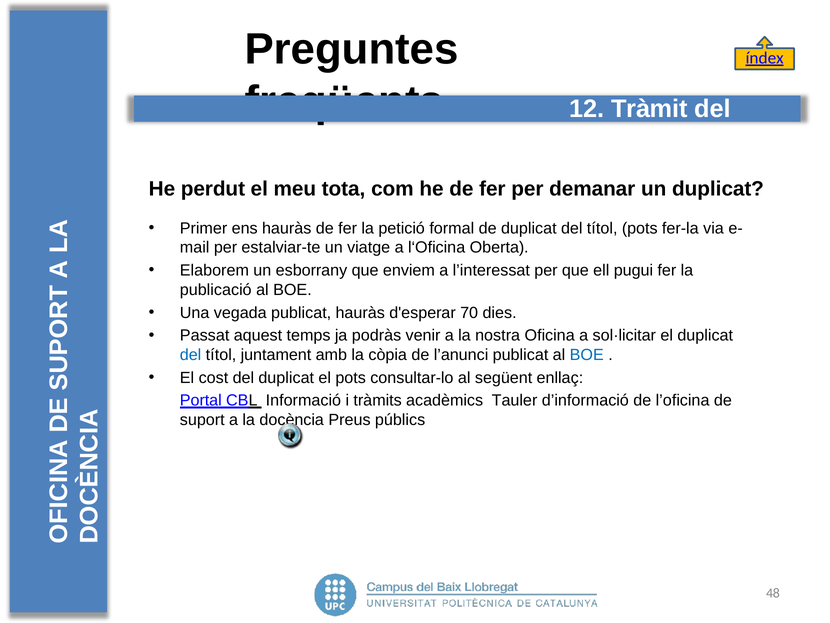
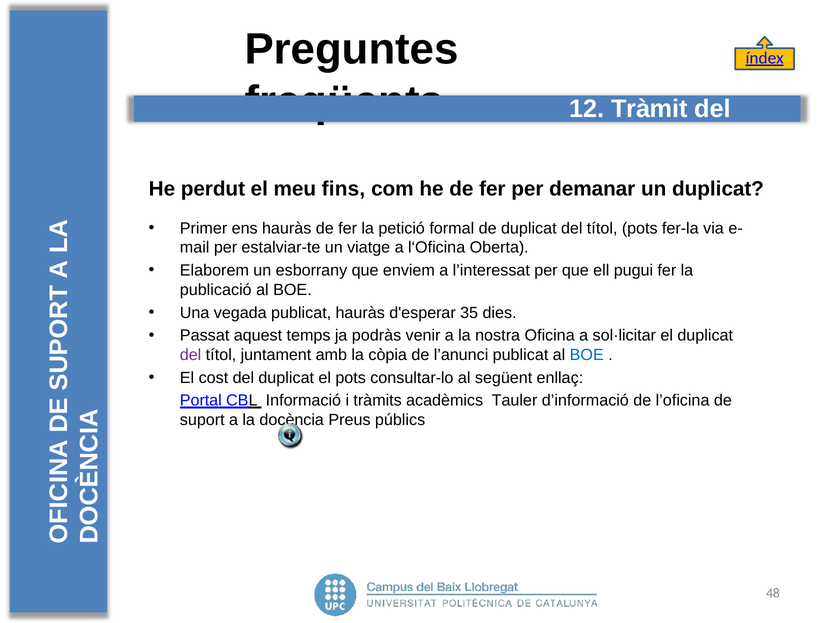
tota: tota -> fins
70: 70 -> 35
del at (191, 355) colour: blue -> purple
